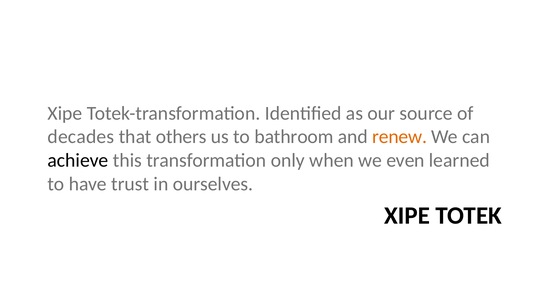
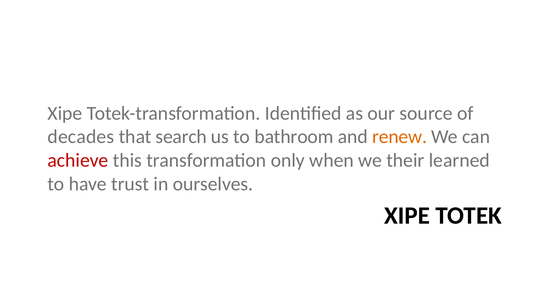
others: others -> search
achieve colour: black -> red
even: even -> their
